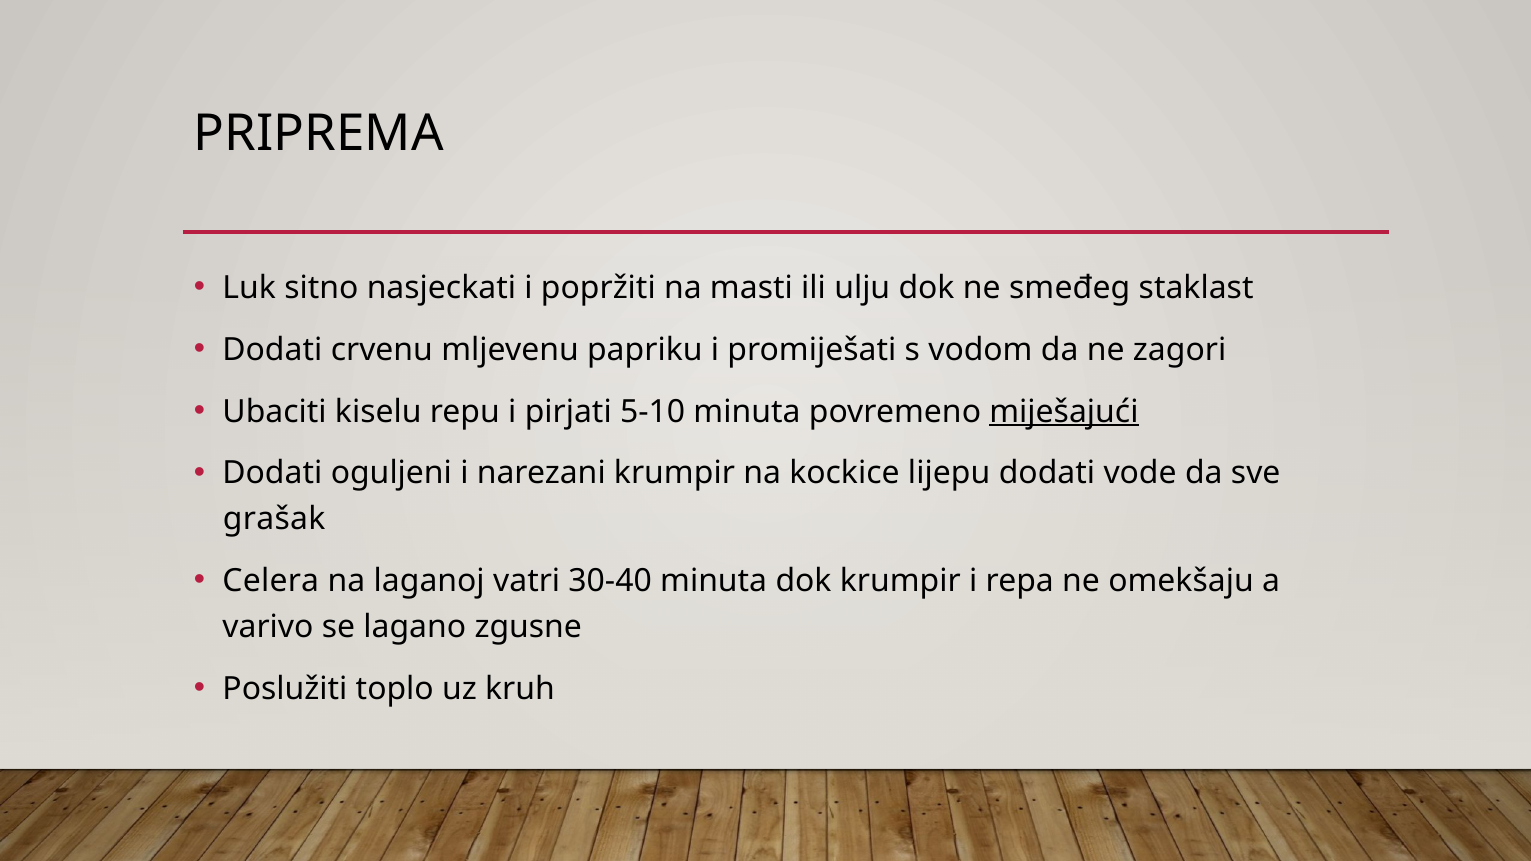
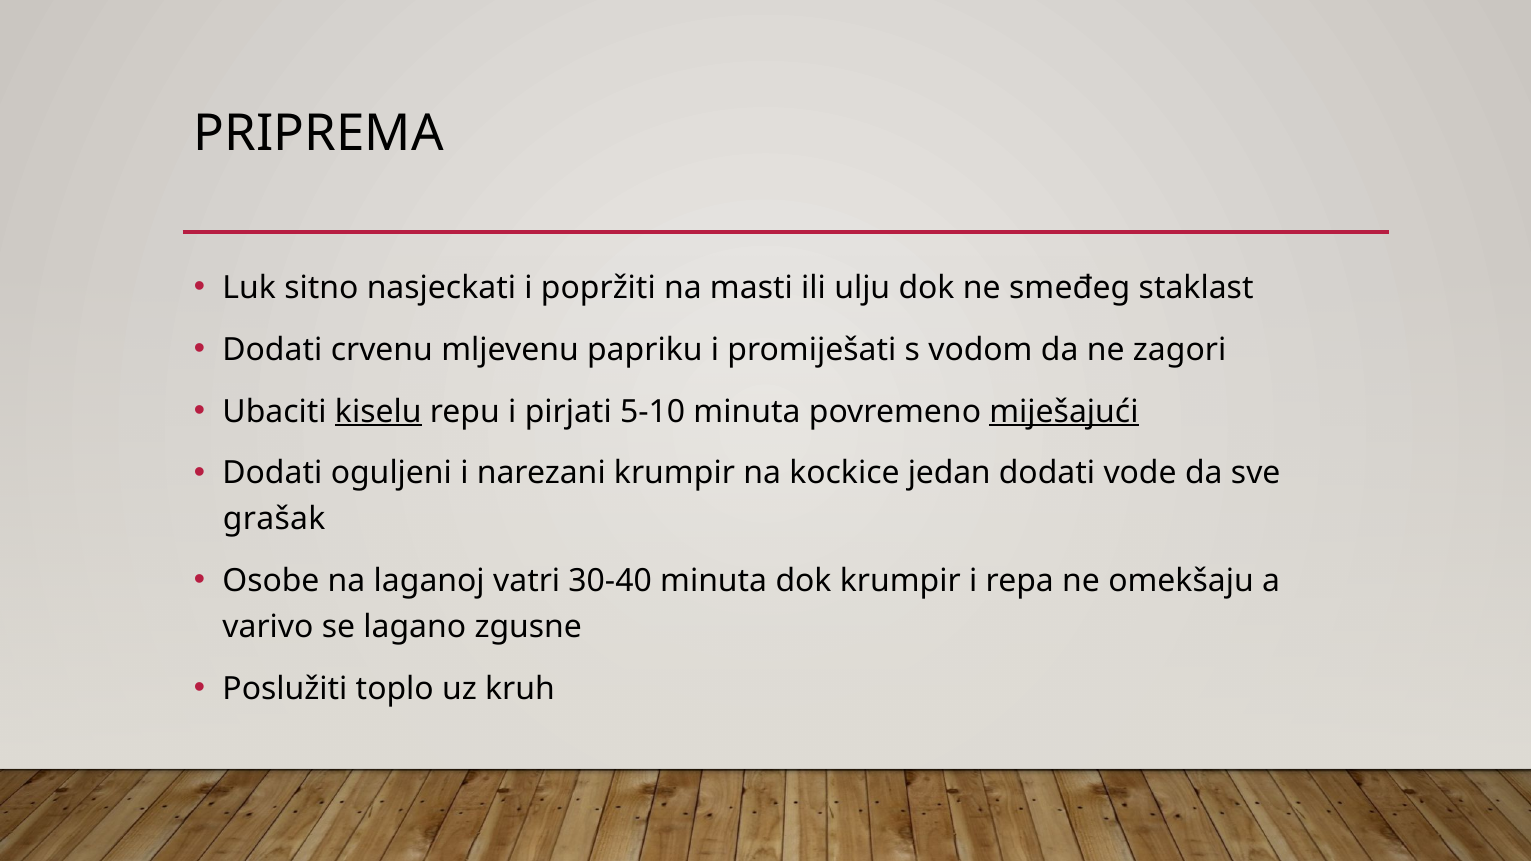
kiselu underline: none -> present
lijepu: lijepu -> jedan
Celera: Celera -> Osobe
